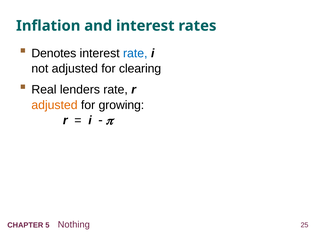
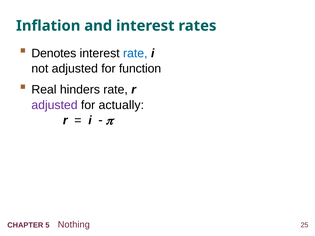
clearing: clearing -> function
lenders: lenders -> hinders
adjusted at (54, 105) colour: orange -> purple
growing: growing -> actually
